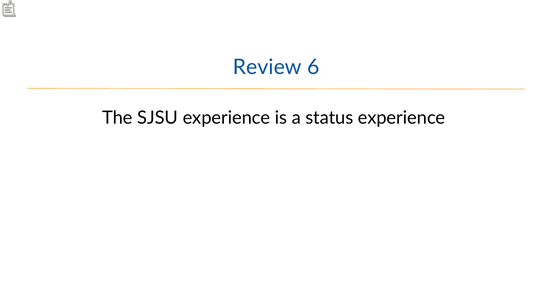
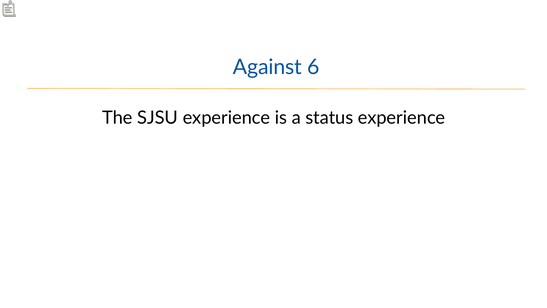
Review: Review -> Against
